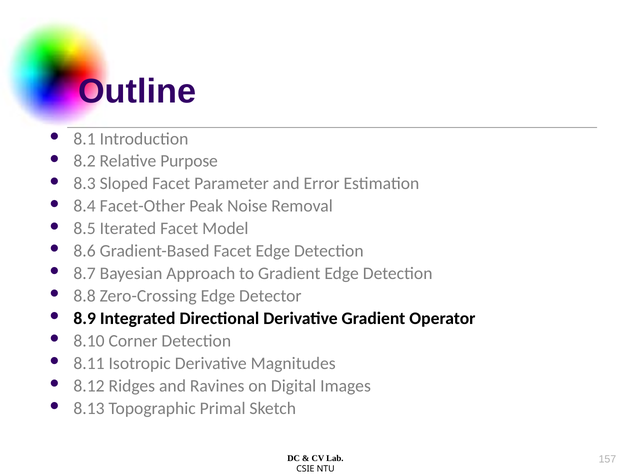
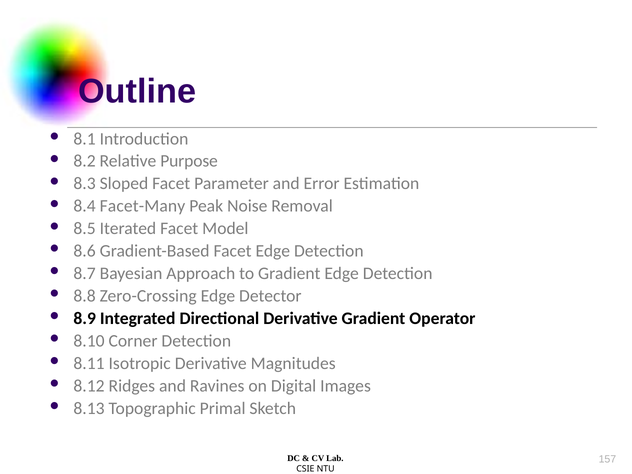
Facet-Other: Facet-Other -> Facet-Many
